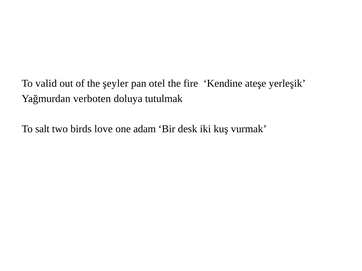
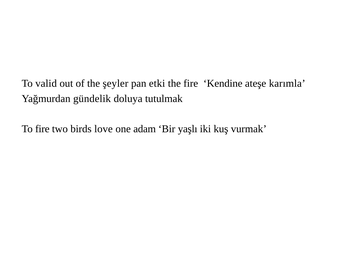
otel: otel -> etki
yerleşik: yerleşik -> karımla
verboten: verboten -> gündelik
To salt: salt -> fire
desk: desk -> yaşlı
